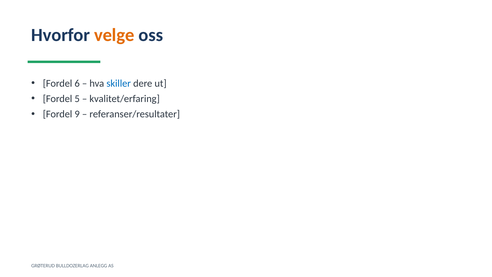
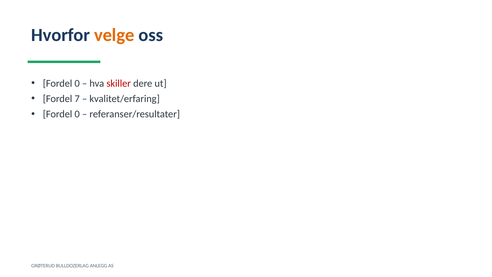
6 at (77, 83): 6 -> 0
skiller colour: blue -> red
5: 5 -> 7
9 at (77, 114): 9 -> 0
